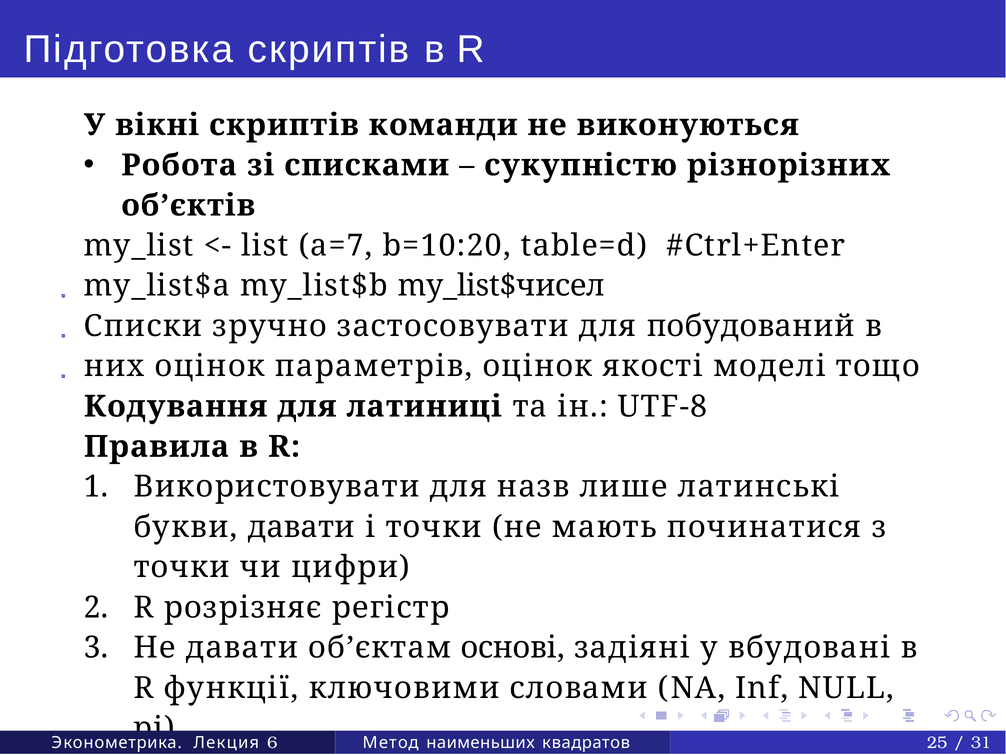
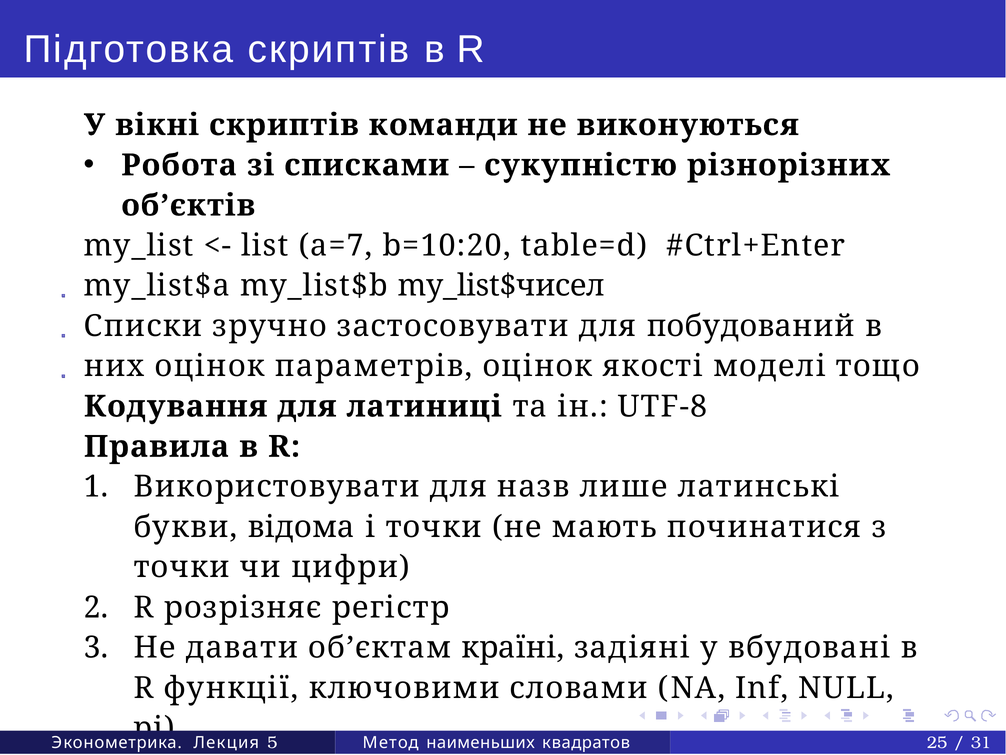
букви давати: давати -> відома
основі: основі -> країні
6: 6 -> 5
